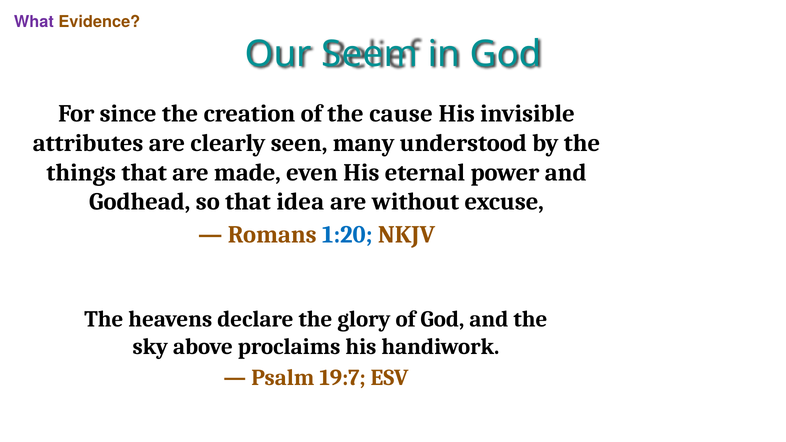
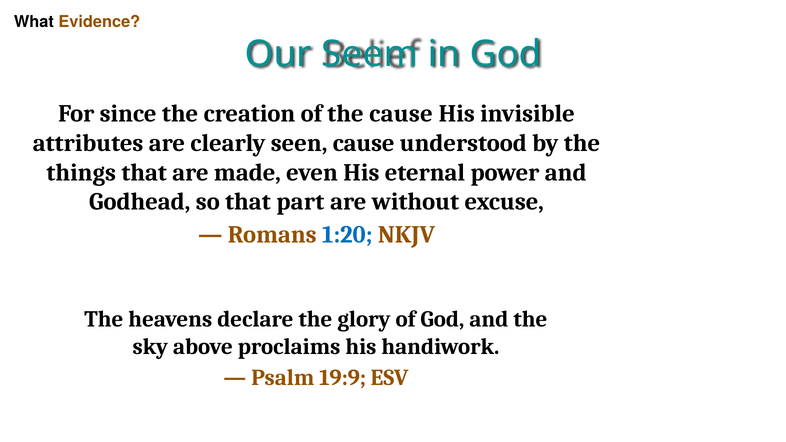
What colour: purple -> black
seen many: many -> cause
idea: idea -> part
19:7: 19:7 -> 19:9
